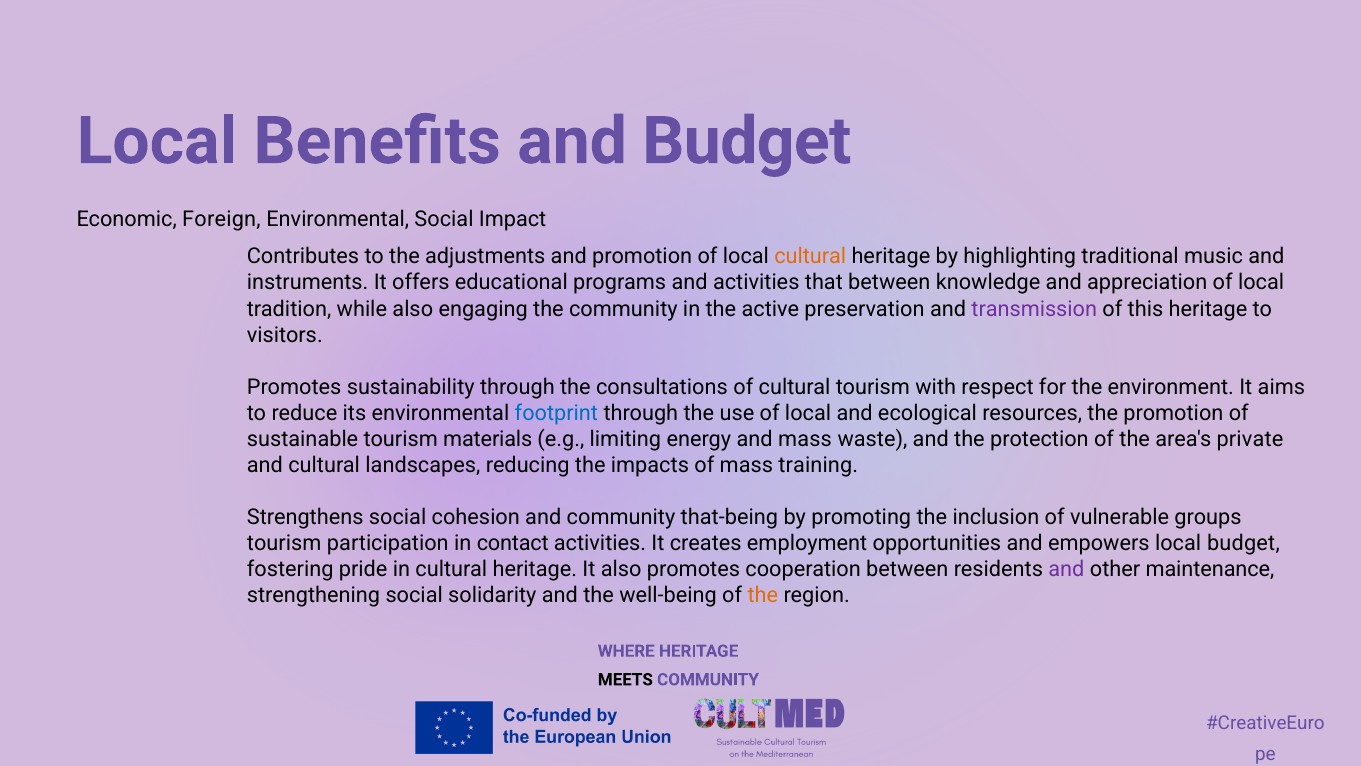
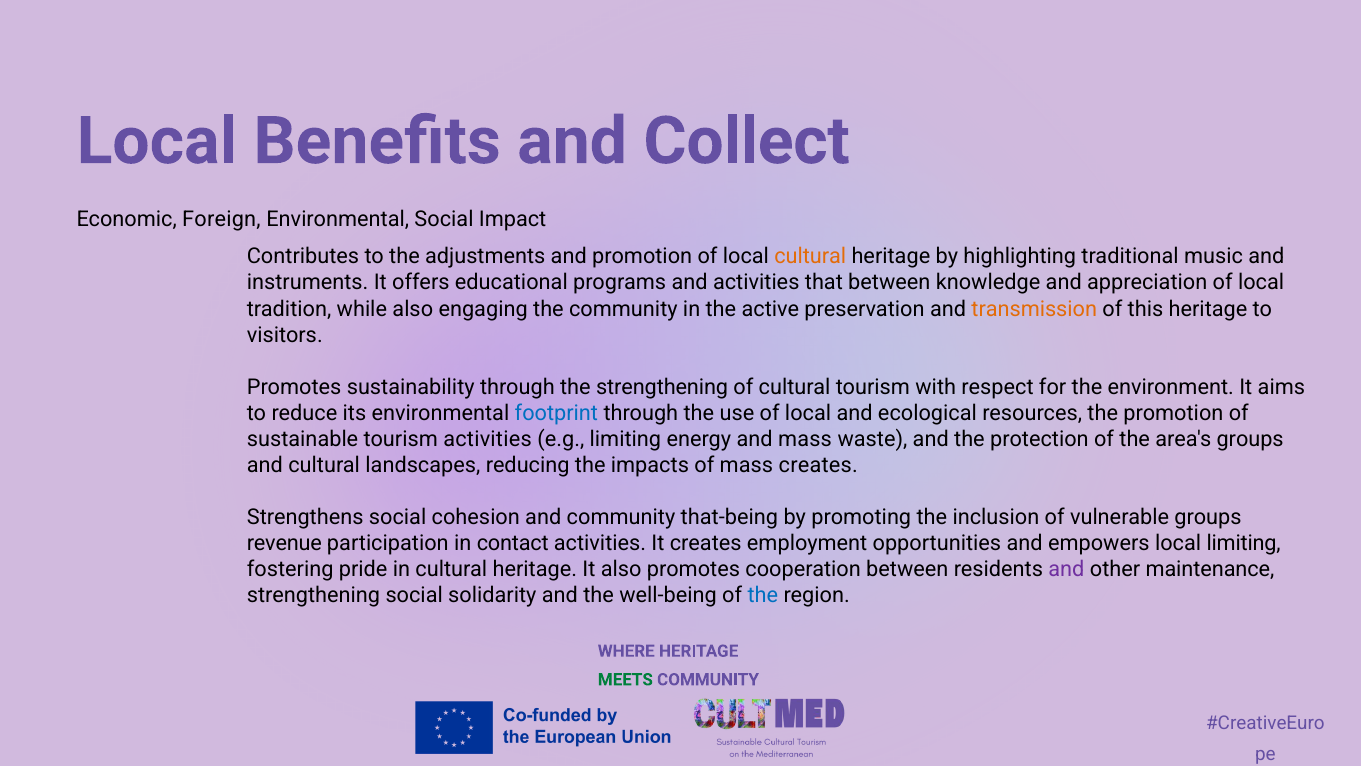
and Budget: Budget -> Collect
transmission colour: purple -> orange
the consultations: consultations -> strengthening
tourism materials: materials -> activities
area's private: private -> groups
mass training: training -> creates
tourism at (284, 543): tourism -> revenue
local budget: budget -> limiting
the at (763, 595) colour: orange -> blue
MEETS colour: black -> green
